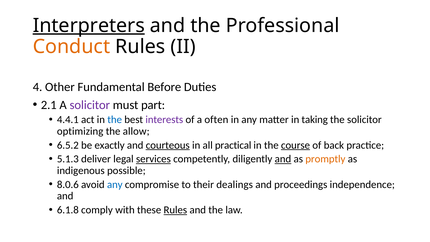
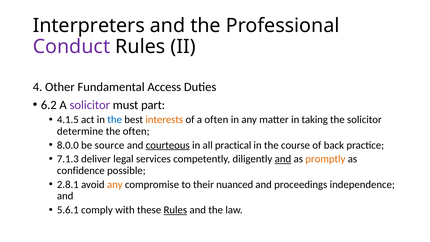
Interpreters underline: present -> none
Conduct colour: orange -> purple
Before: Before -> Access
2.1: 2.1 -> 6.2
4.4.1: 4.4.1 -> 4.1.5
interests colour: purple -> orange
optimizing: optimizing -> determine
the allow: allow -> often
6.5.2: 6.5.2 -> 8.0.0
exactly: exactly -> source
course underline: present -> none
5.1.3: 5.1.3 -> 7.1.3
services underline: present -> none
indigenous: indigenous -> confidence
8.0.6: 8.0.6 -> 2.8.1
any at (115, 184) colour: blue -> orange
dealings: dealings -> nuanced
6.1.8: 6.1.8 -> 5.6.1
